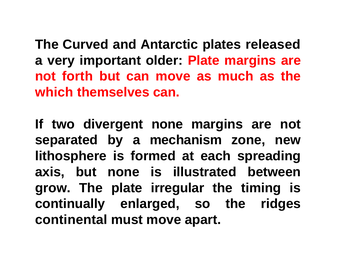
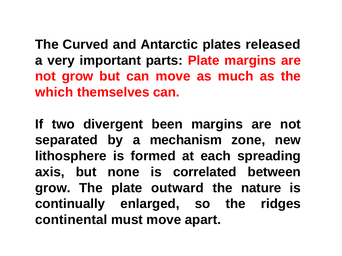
older: older -> parts
not forth: forth -> grow
divergent none: none -> been
illustrated: illustrated -> correlated
irregular: irregular -> outward
timing: timing -> nature
